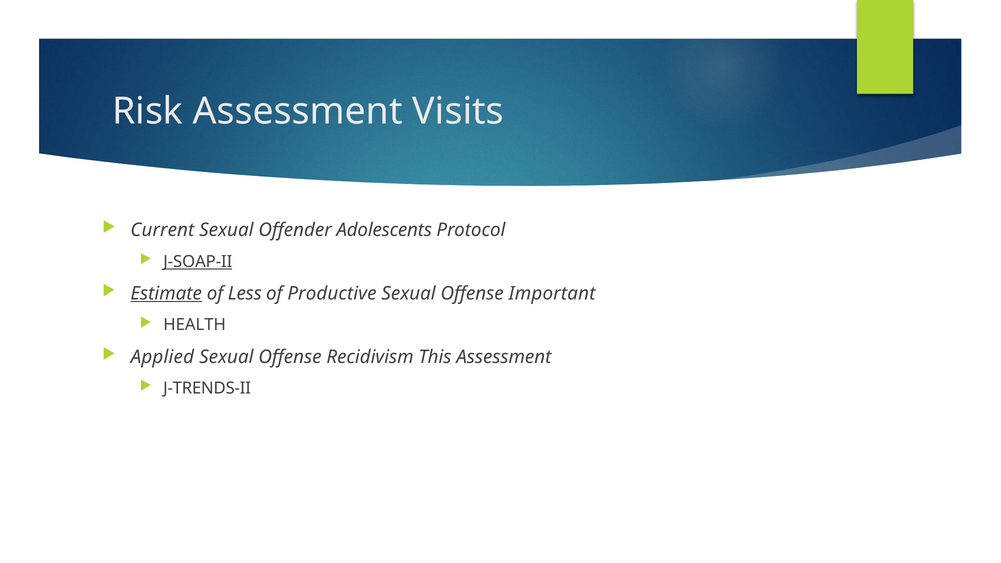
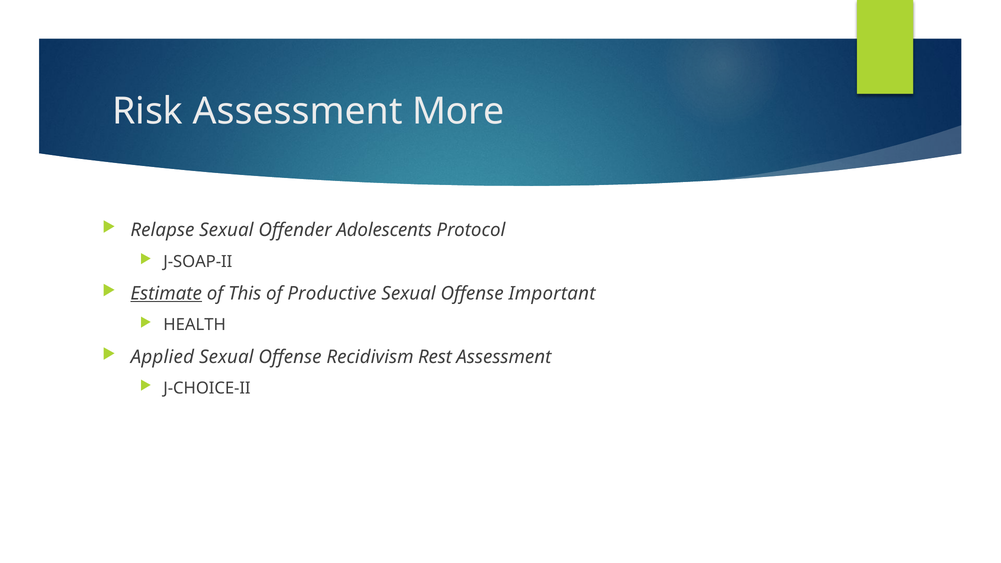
Visits: Visits -> More
Current: Current -> Relapse
J-SOAP-II underline: present -> none
Less: Less -> This
This: This -> Rest
J-TRENDS-II: J-TRENDS-II -> J-CHOICE-II
